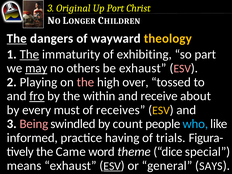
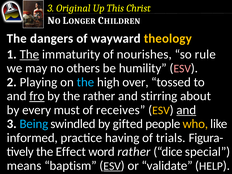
Port: Port -> This
The at (17, 38) underline: present -> none
exhibiting: exhibiting -> nourishes
part: part -> rule
may underline: present -> none
be exhaust: exhaust -> humility
the at (85, 82) colour: pink -> light blue
the within: within -> rather
receive: receive -> stirring
and at (186, 110) underline: none -> present
Being colour: pink -> light blue
count: count -> gifted
who colour: light blue -> yellow
Came: Came -> Effect
word theme: theme -> rather
means exhaust: exhaust -> baptism
general: general -> validate
SAYS: SAYS -> HELP
